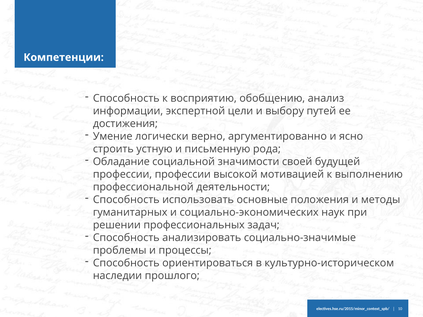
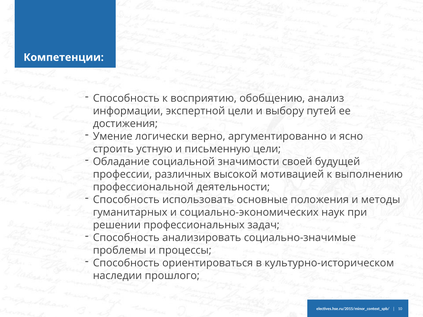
письменную рода: рода -> цели
профессии профессии: профессии -> различных
